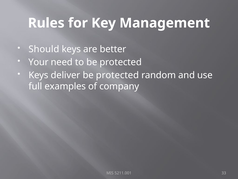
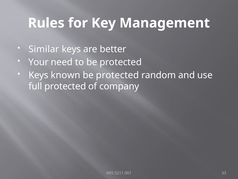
Should: Should -> Similar
deliver: deliver -> known
full examples: examples -> protected
